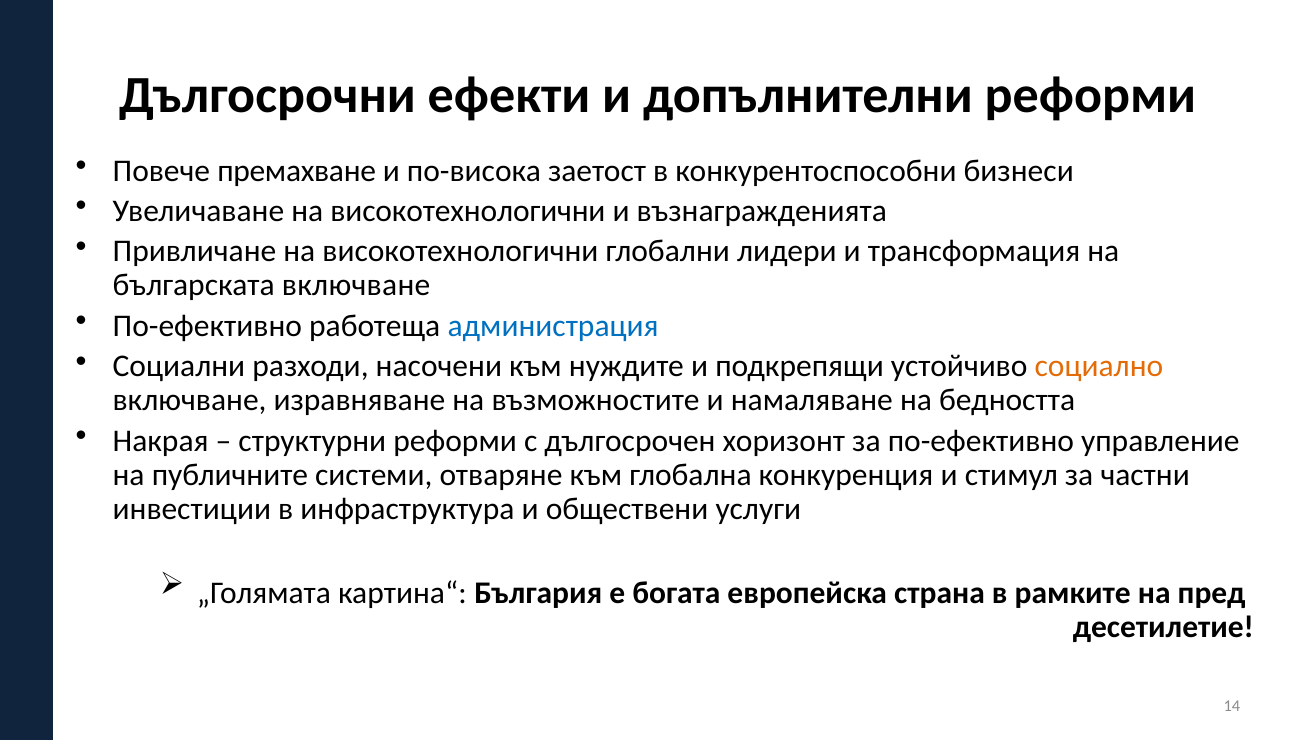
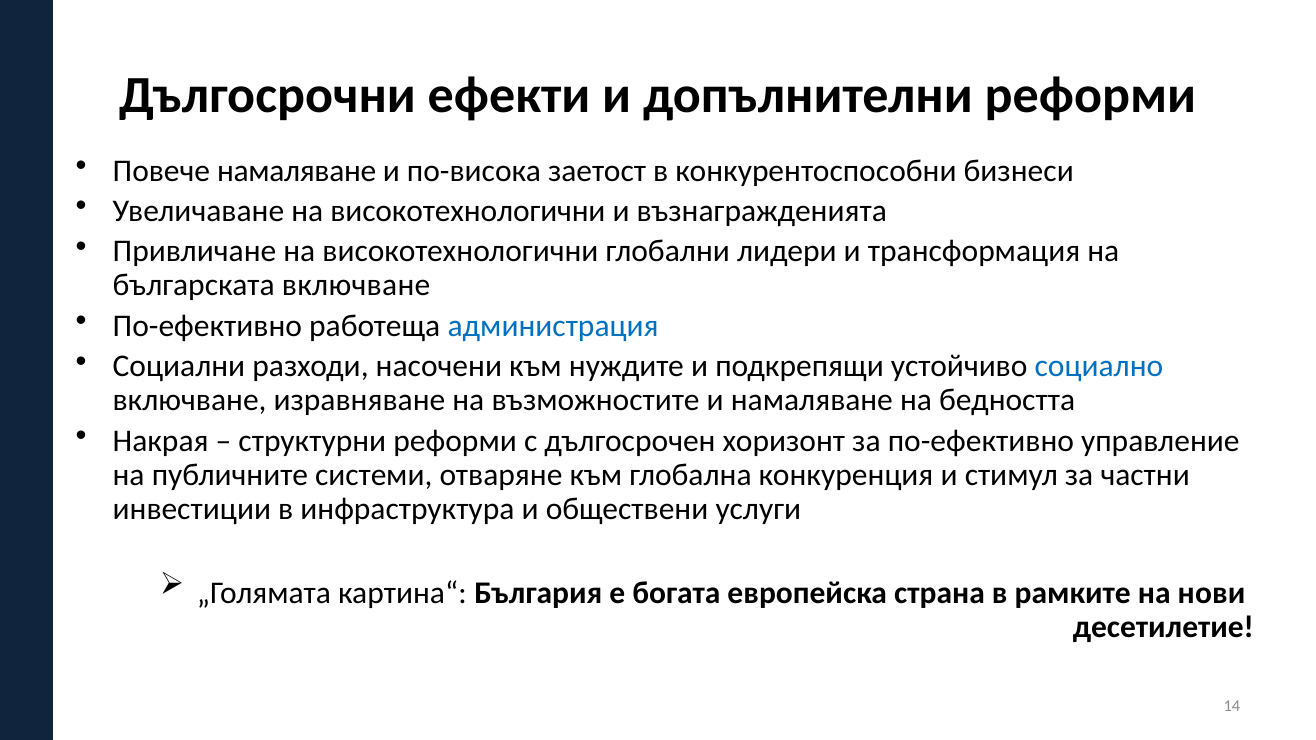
Повече премахване: премахване -> намаляване
социално colour: orange -> blue
пред: пред -> нови
